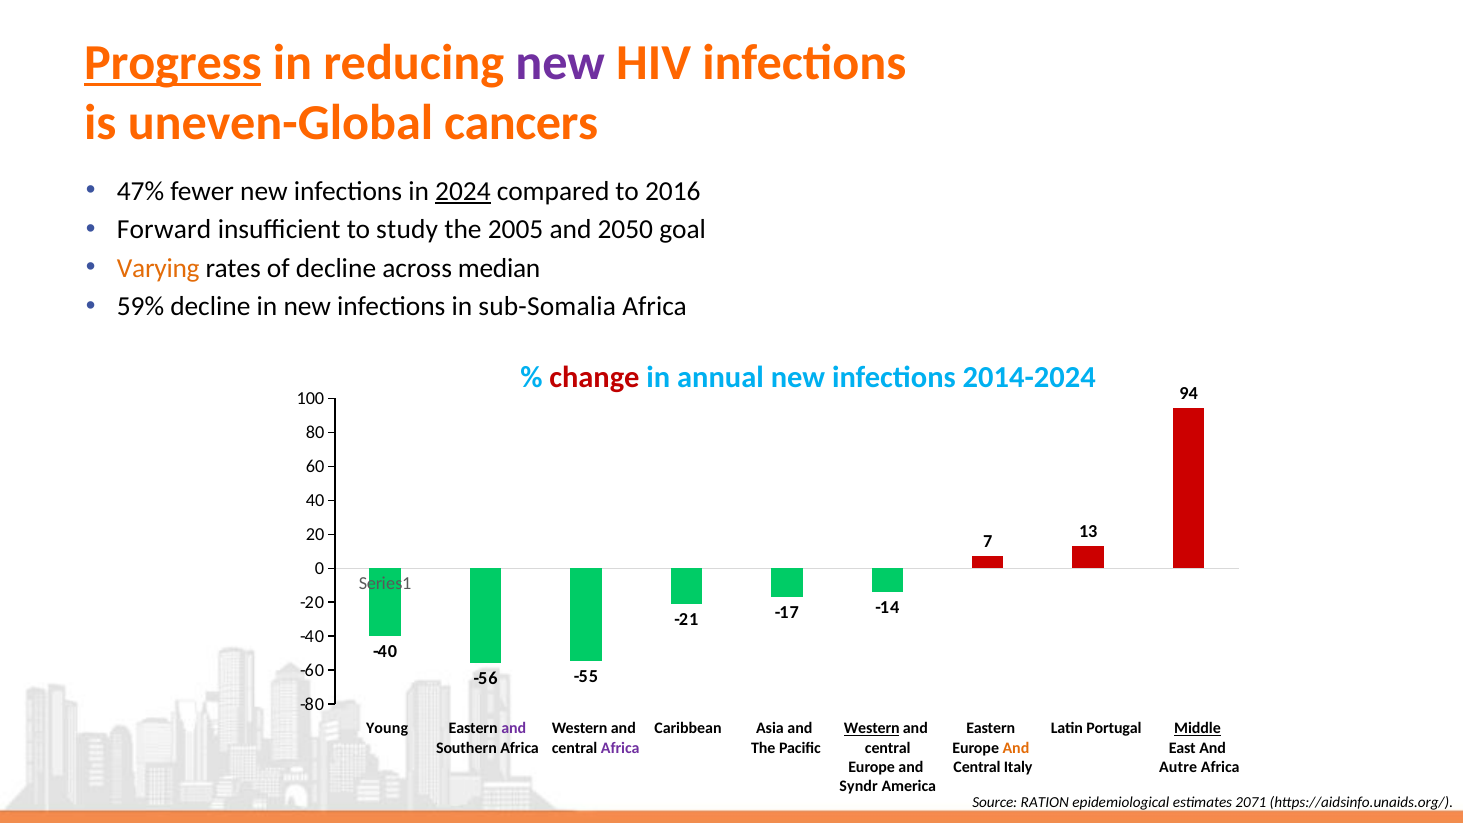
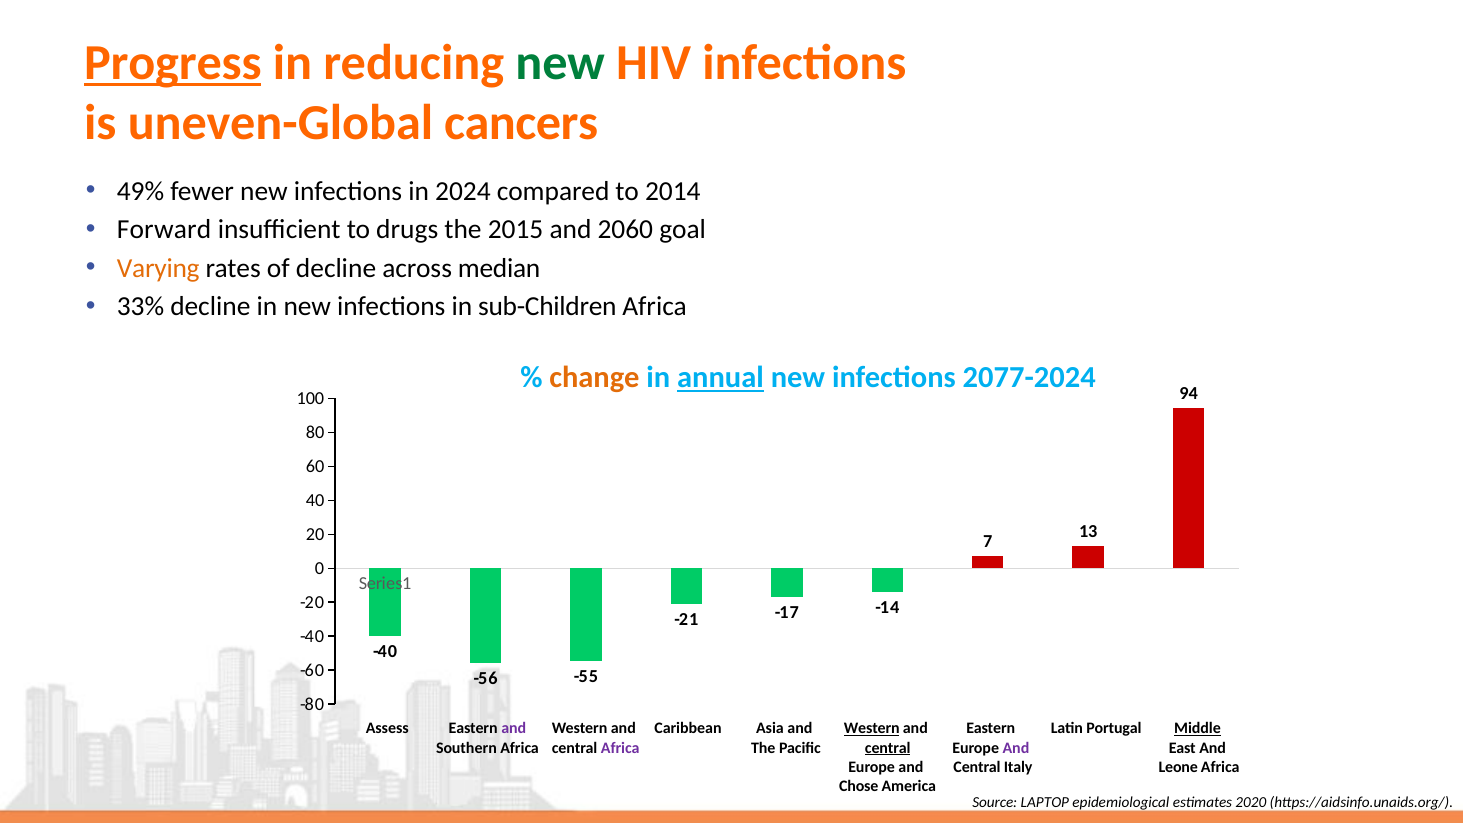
new at (560, 63) colour: purple -> green
47%: 47% -> 49%
2024 underline: present -> none
2016: 2016 -> 2014
study: study -> drugs
2005: 2005 -> 2015
2050: 2050 -> 2060
59%: 59% -> 33%
sub-Somalia: sub-Somalia -> sub-Children
change colour: red -> orange
annual underline: none -> present
2014-2024: 2014-2024 -> 2077-2024
Young: Young -> Assess
central at (888, 748) underline: none -> present
And at (1016, 748) colour: orange -> purple
Autre: Autre -> Leone
Syndr: Syndr -> Chose
RATION: RATION -> LAPTOP
2071: 2071 -> 2020
